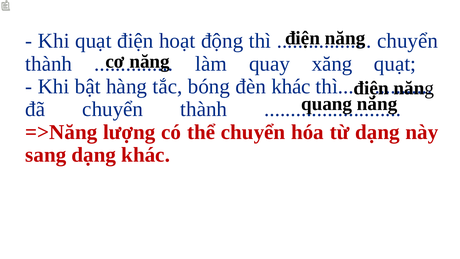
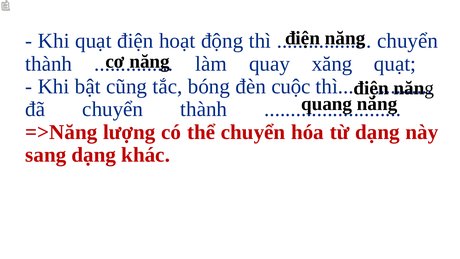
hàng: hàng -> cũng
đèn khác: khác -> cuộc
